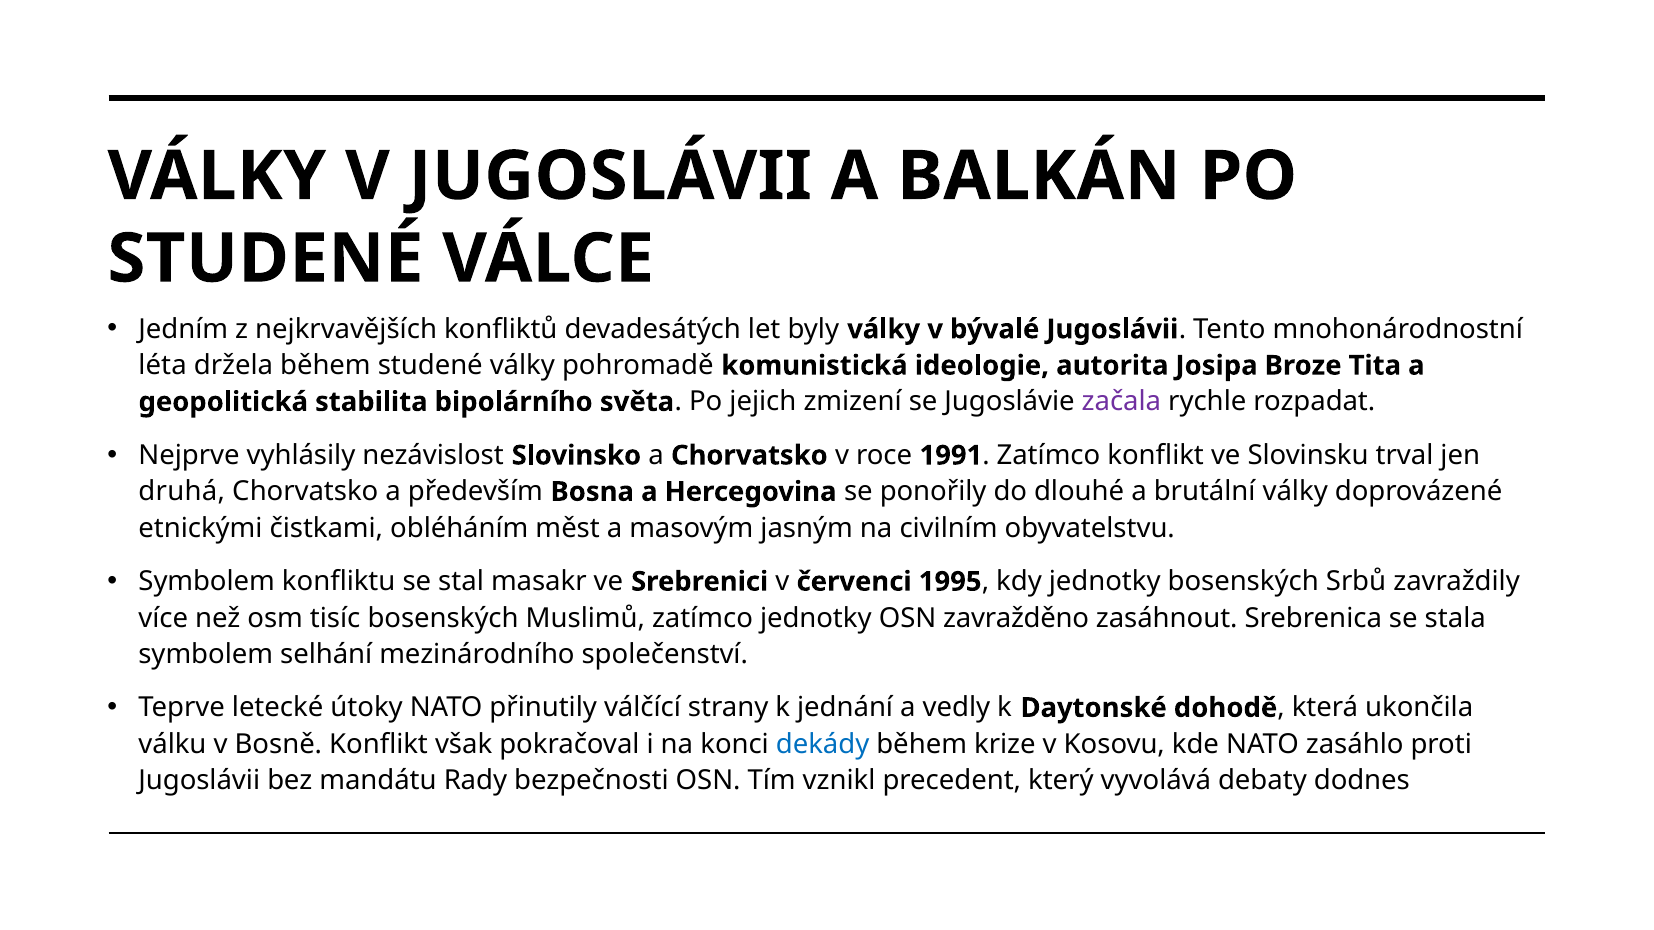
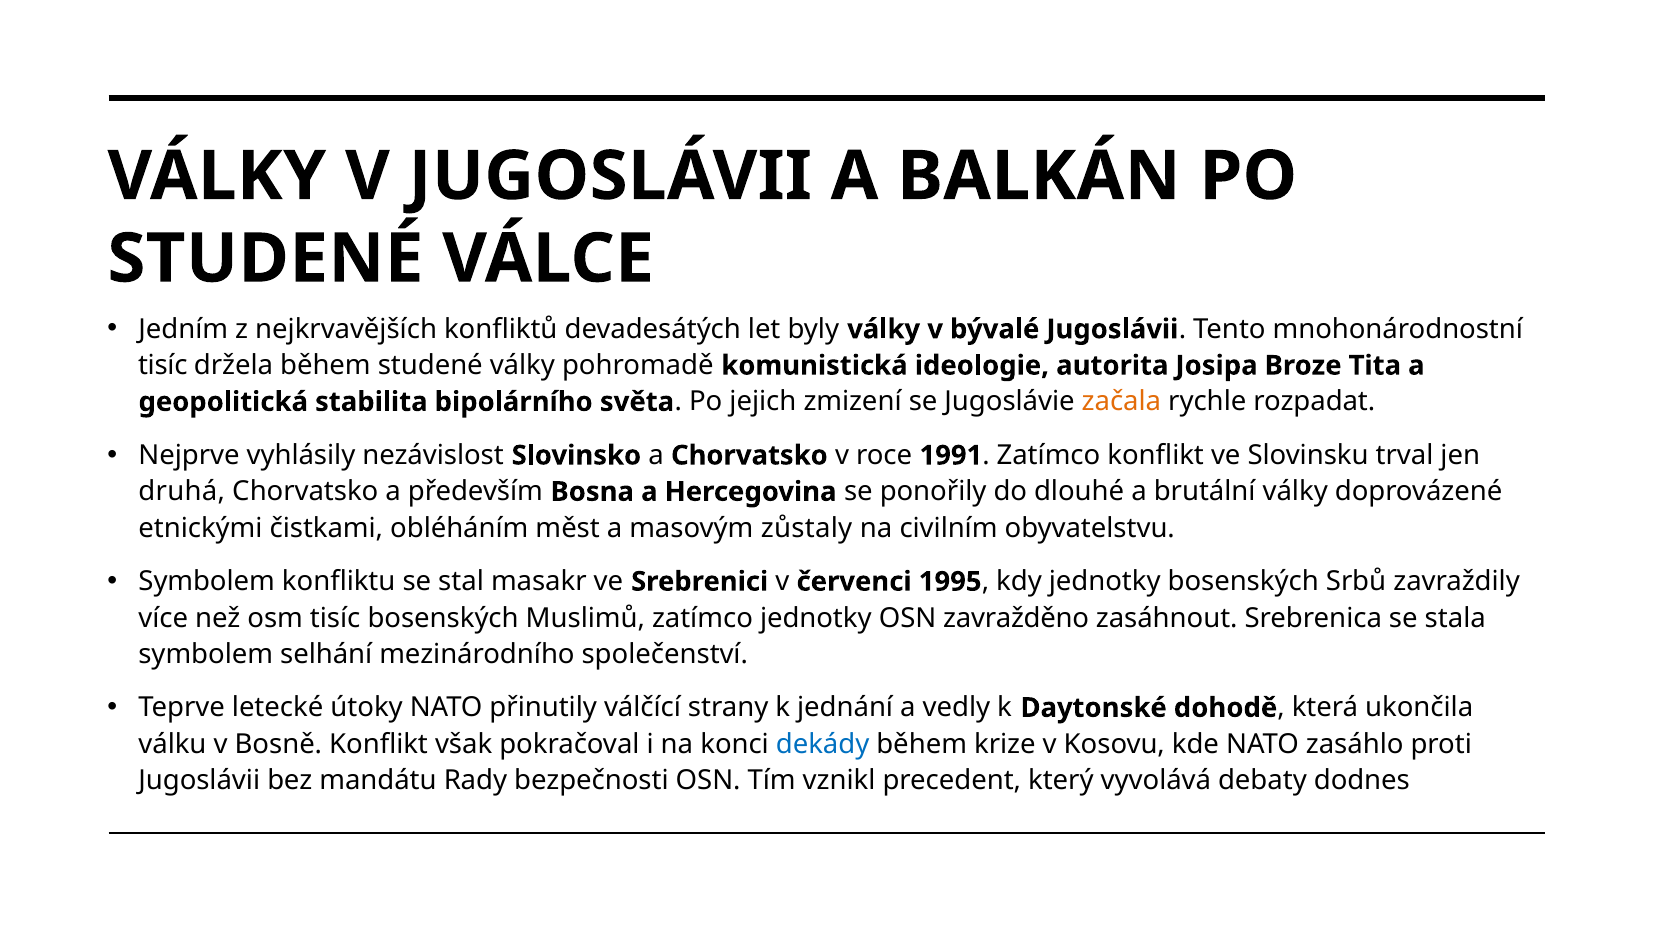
léta at (163, 366): léta -> tisíc
začala colour: purple -> orange
jasným: jasným -> zůstaly
